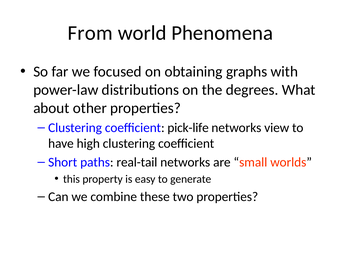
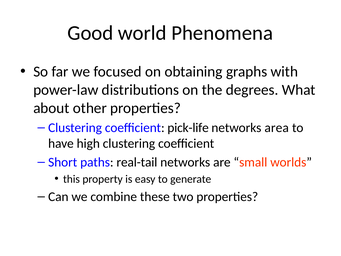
From: From -> Good
view: view -> area
